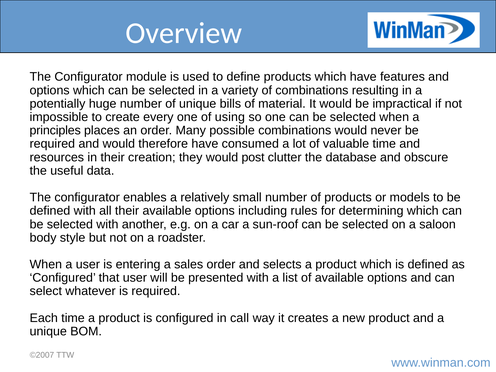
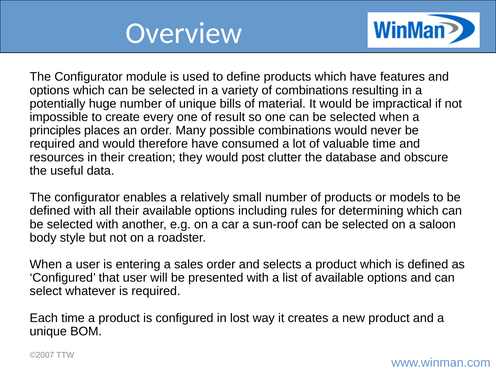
using: using -> result
call: call -> lost
